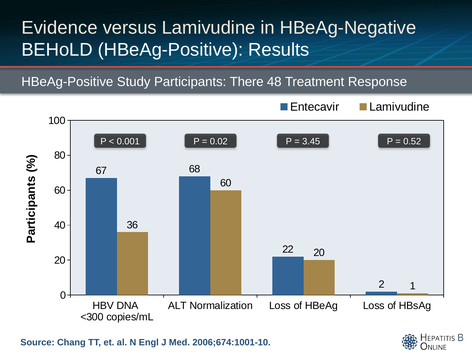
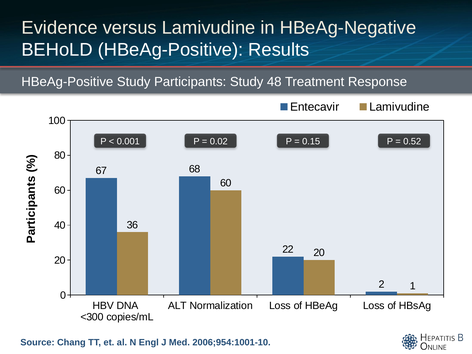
Participants There: There -> Study
3.45: 3.45 -> 0.15
2006;674:1001-10: 2006;674:1001-10 -> 2006;954:1001-10
